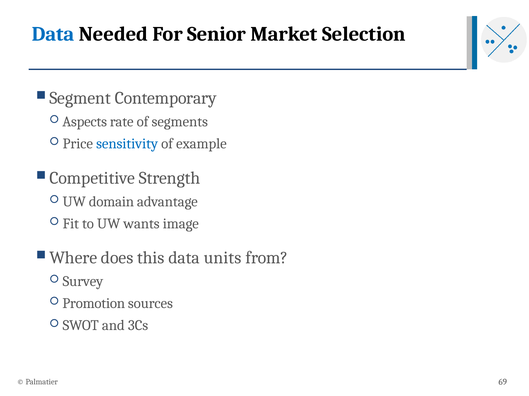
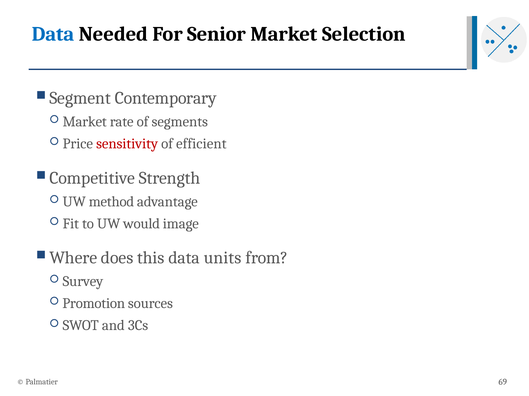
Aspects at (85, 122): Aspects -> Market
sensitivity colour: blue -> red
example: example -> efficient
domain: domain -> method
wants: wants -> would
